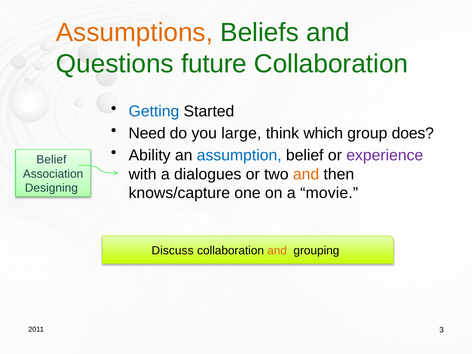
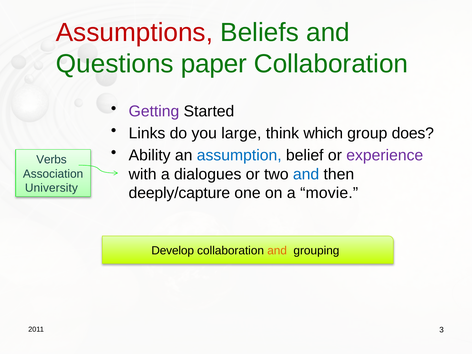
Assumptions colour: orange -> red
future: future -> paper
Getting colour: blue -> purple
Need: Need -> Links
Belief at (51, 160): Belief -> Verbs
and at (306, 174) colour: orange -> blue
Designing: Designing -> University
knows/capture: knows/capture -> deeply/capture
Discuss: Discuss -> Develop
